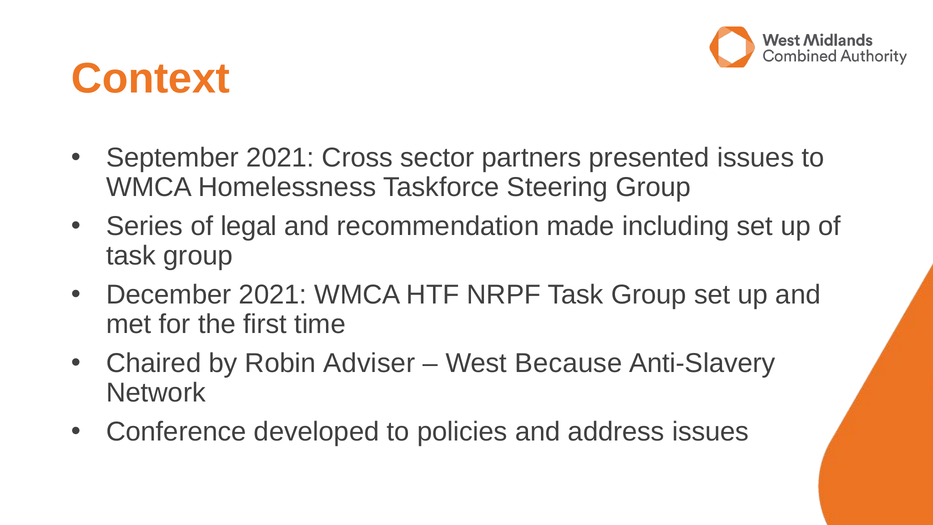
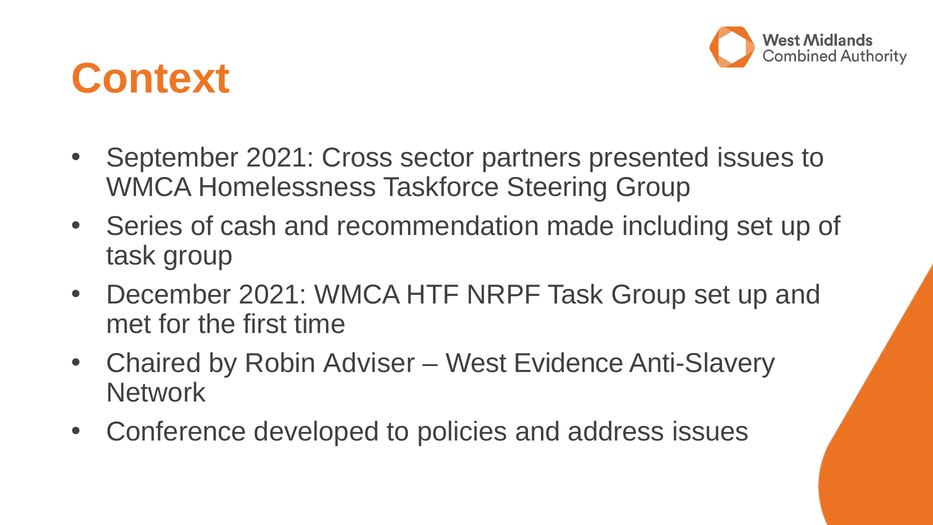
legal: legal -> cash
Because: Because -> Evidence
